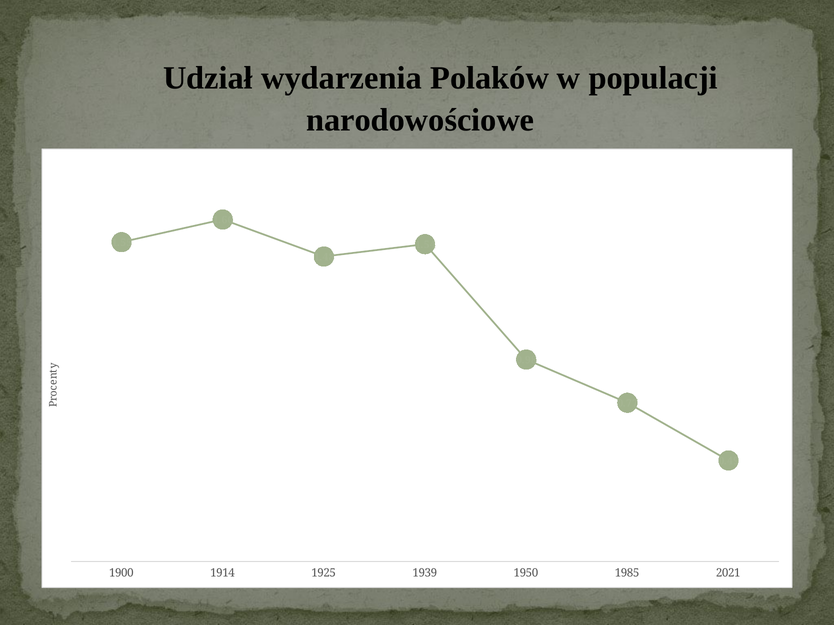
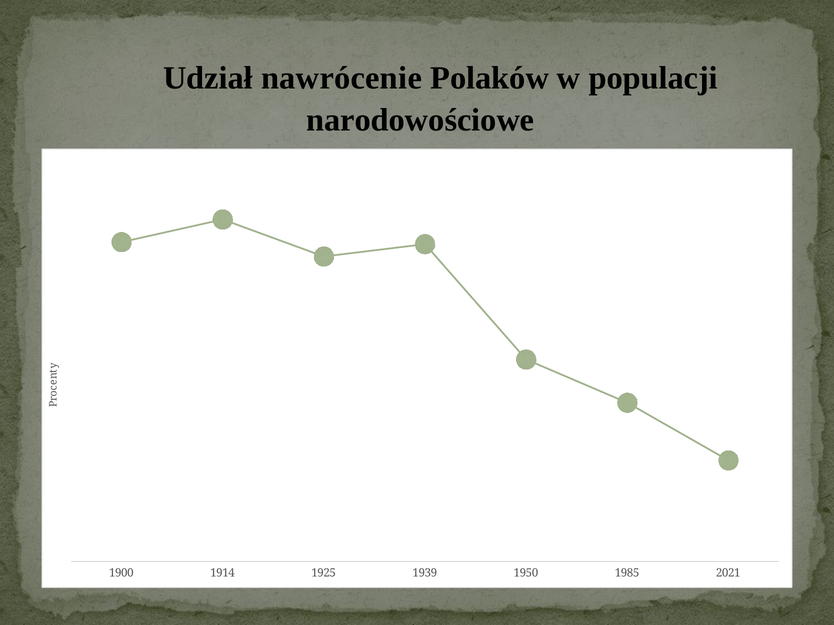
wydarzenia: wydarzenia -> nawrócenie
